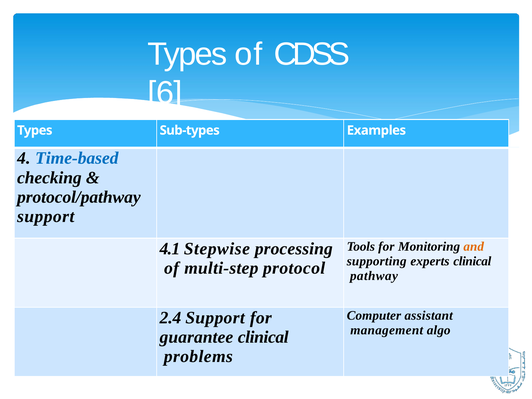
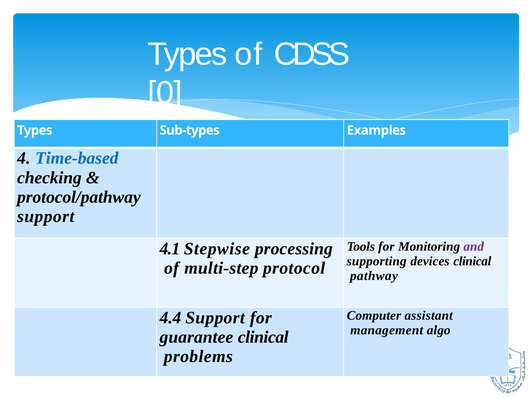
6: 6 -> 0
and colour: orange -> purple
experts: experts -> devices
2.4: 2.4 -> 4.4
